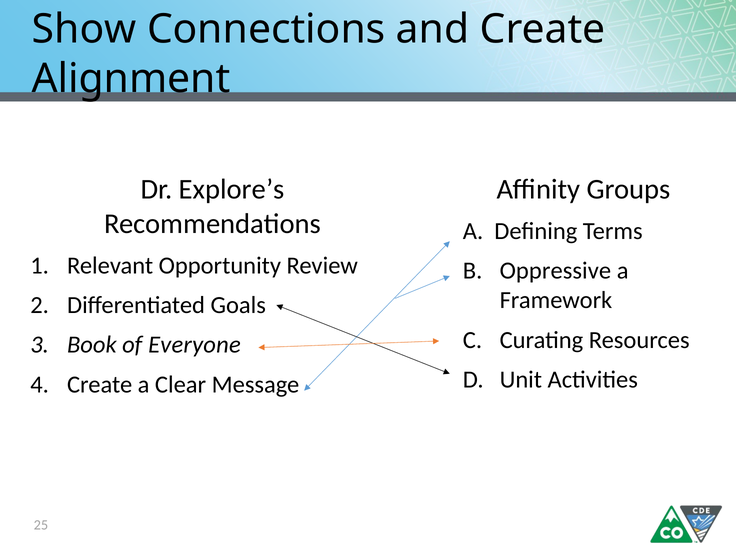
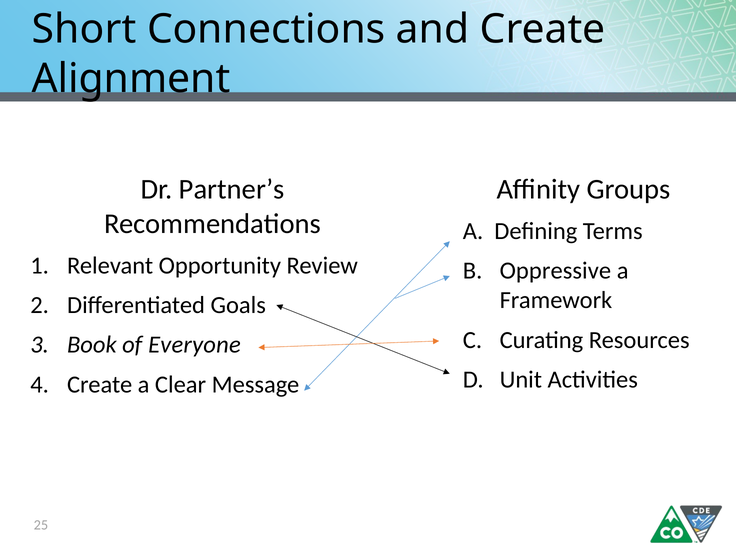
Show: Show -> Short
Explore’s: Explore’s -> Partner’s
